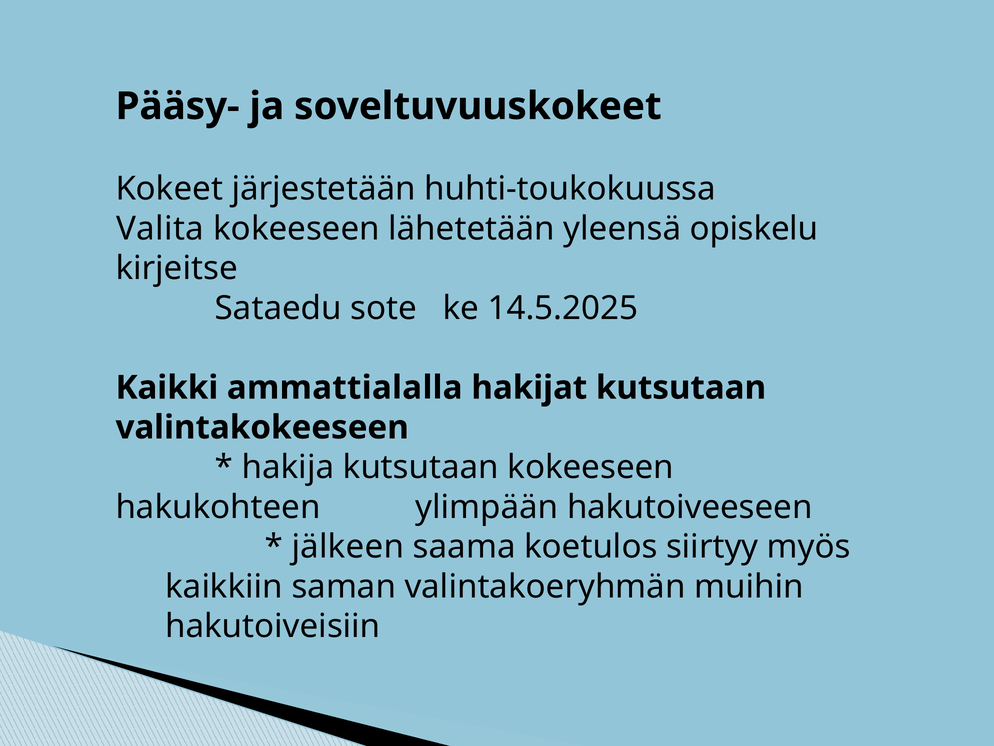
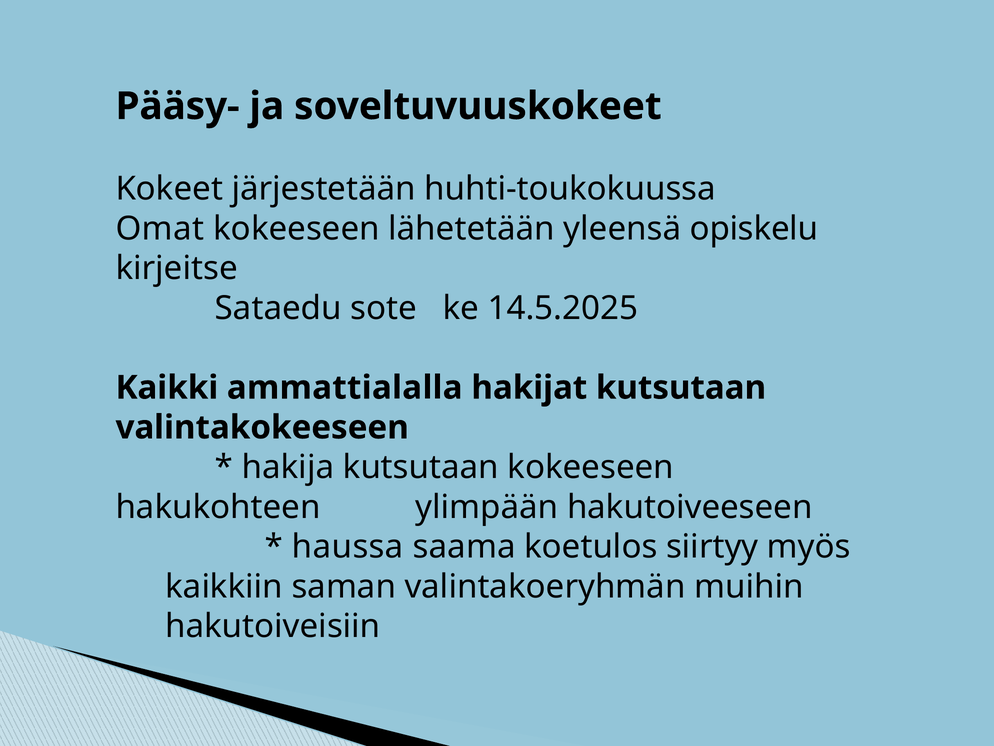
Valita: Valita -> Omat
jälkeen: jälkeen -> haussa
